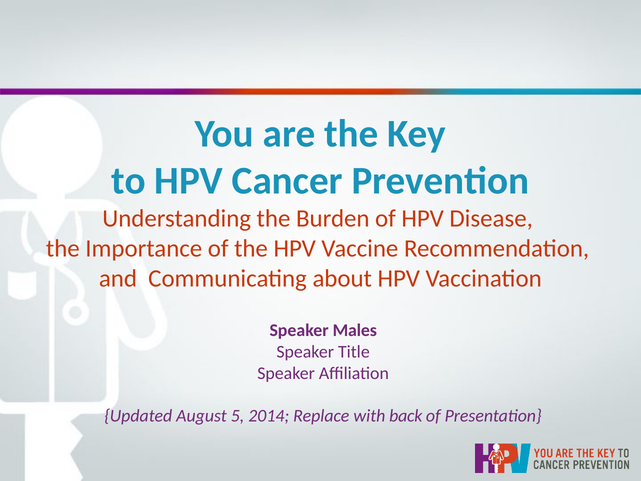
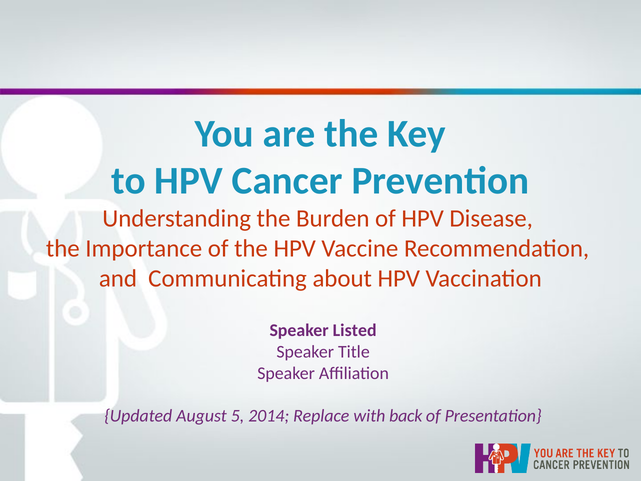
Males: Males -> Listed
